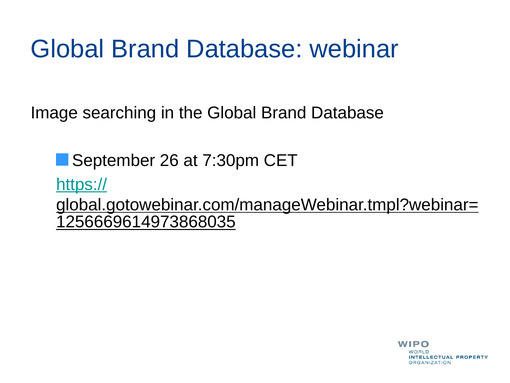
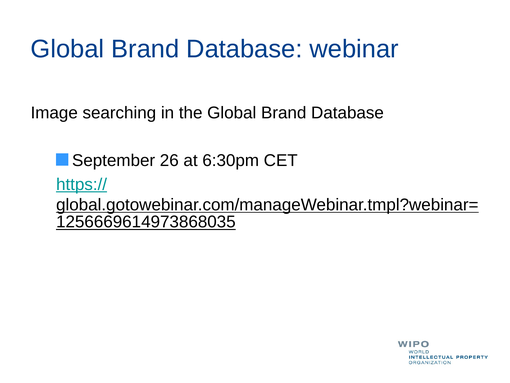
7:30pm: 7:30pm -> 6:30pm
